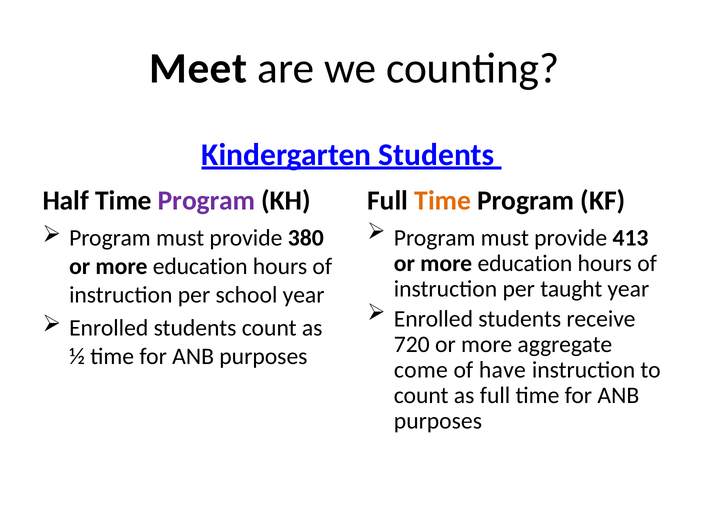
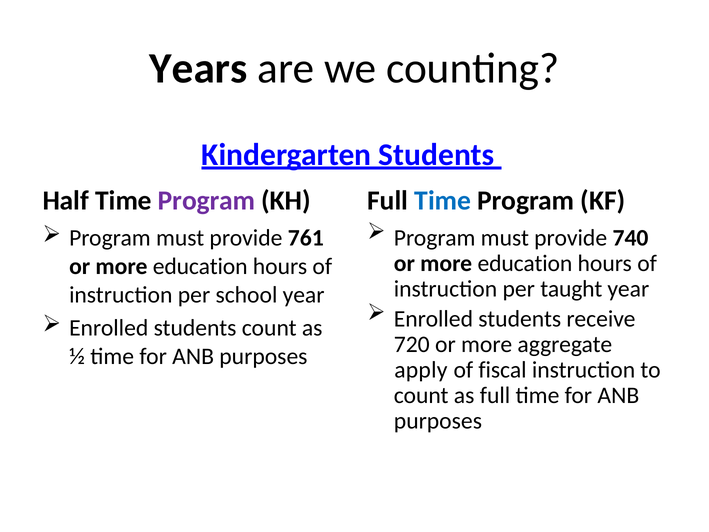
Meet: Meet -> Years
Time at (443, 200) colour: orange -> blue
413: 413 -> 740
380: 380 -> 761
come: come -> apply
have: have -> fiscal
